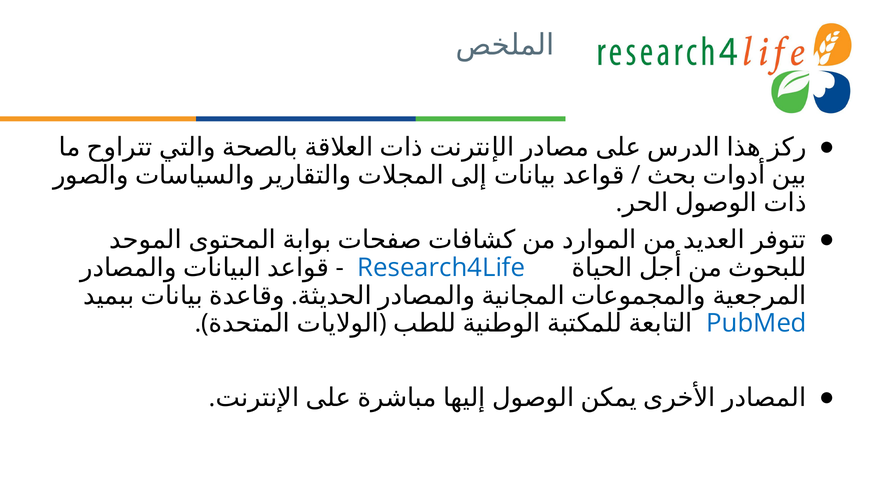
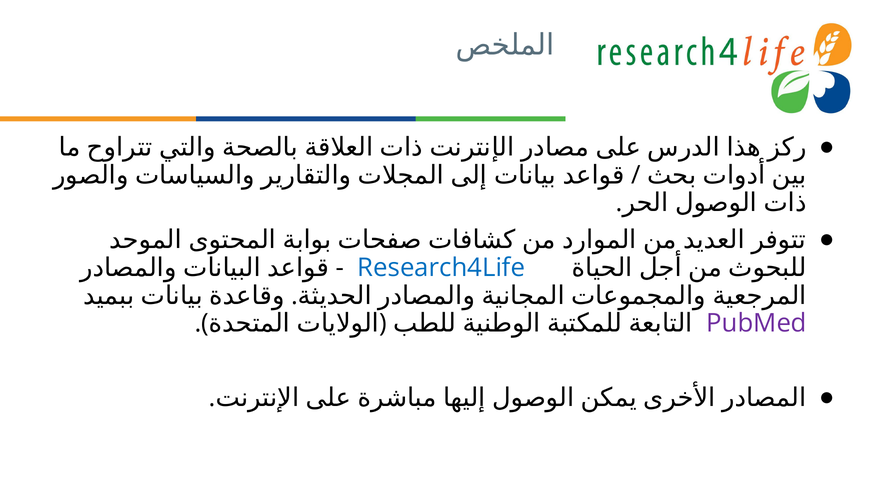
PubMed colour: blue -> purple
